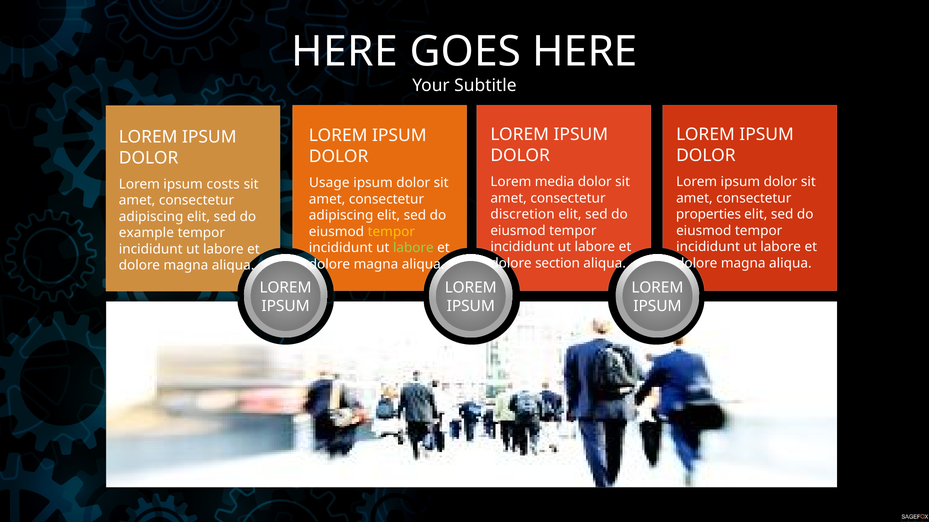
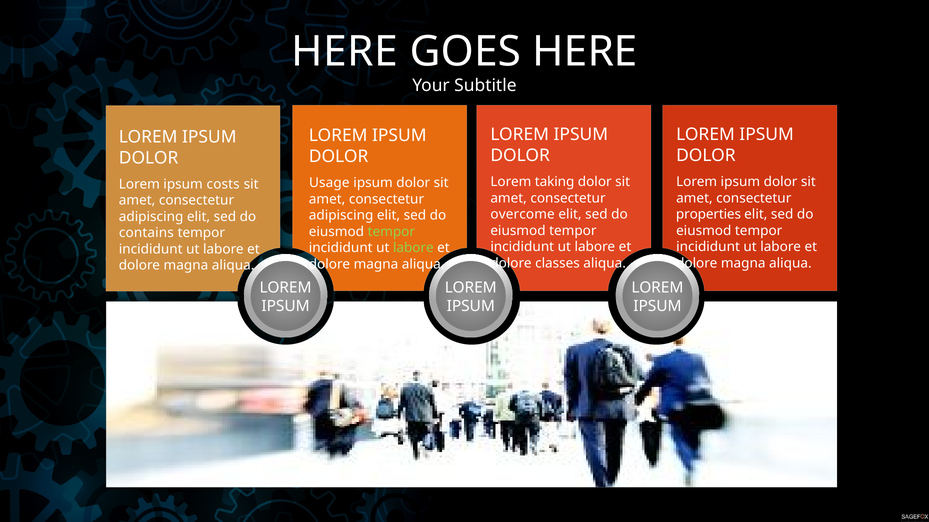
media: media -> taking
discretion: discretion -> overcome
tempor at (391, 232) colour: yellow -> light green
example: example -> contains
section: section -> classes
